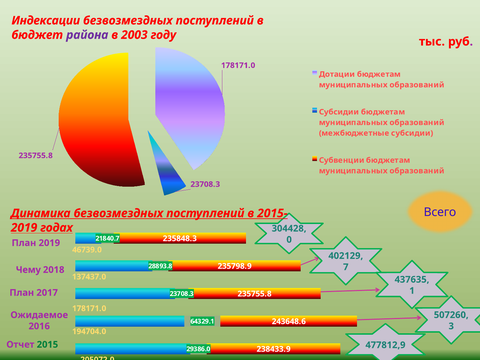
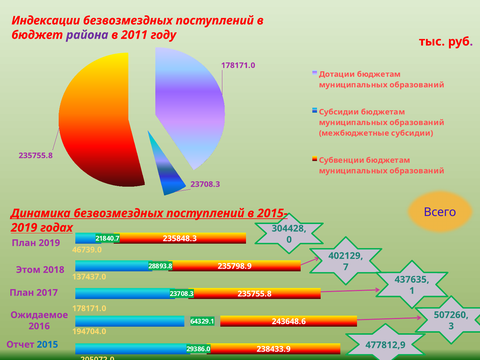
2003: 2003 -> 2011
Чему: Чему -> Этом
2015 colour: green -> blue
